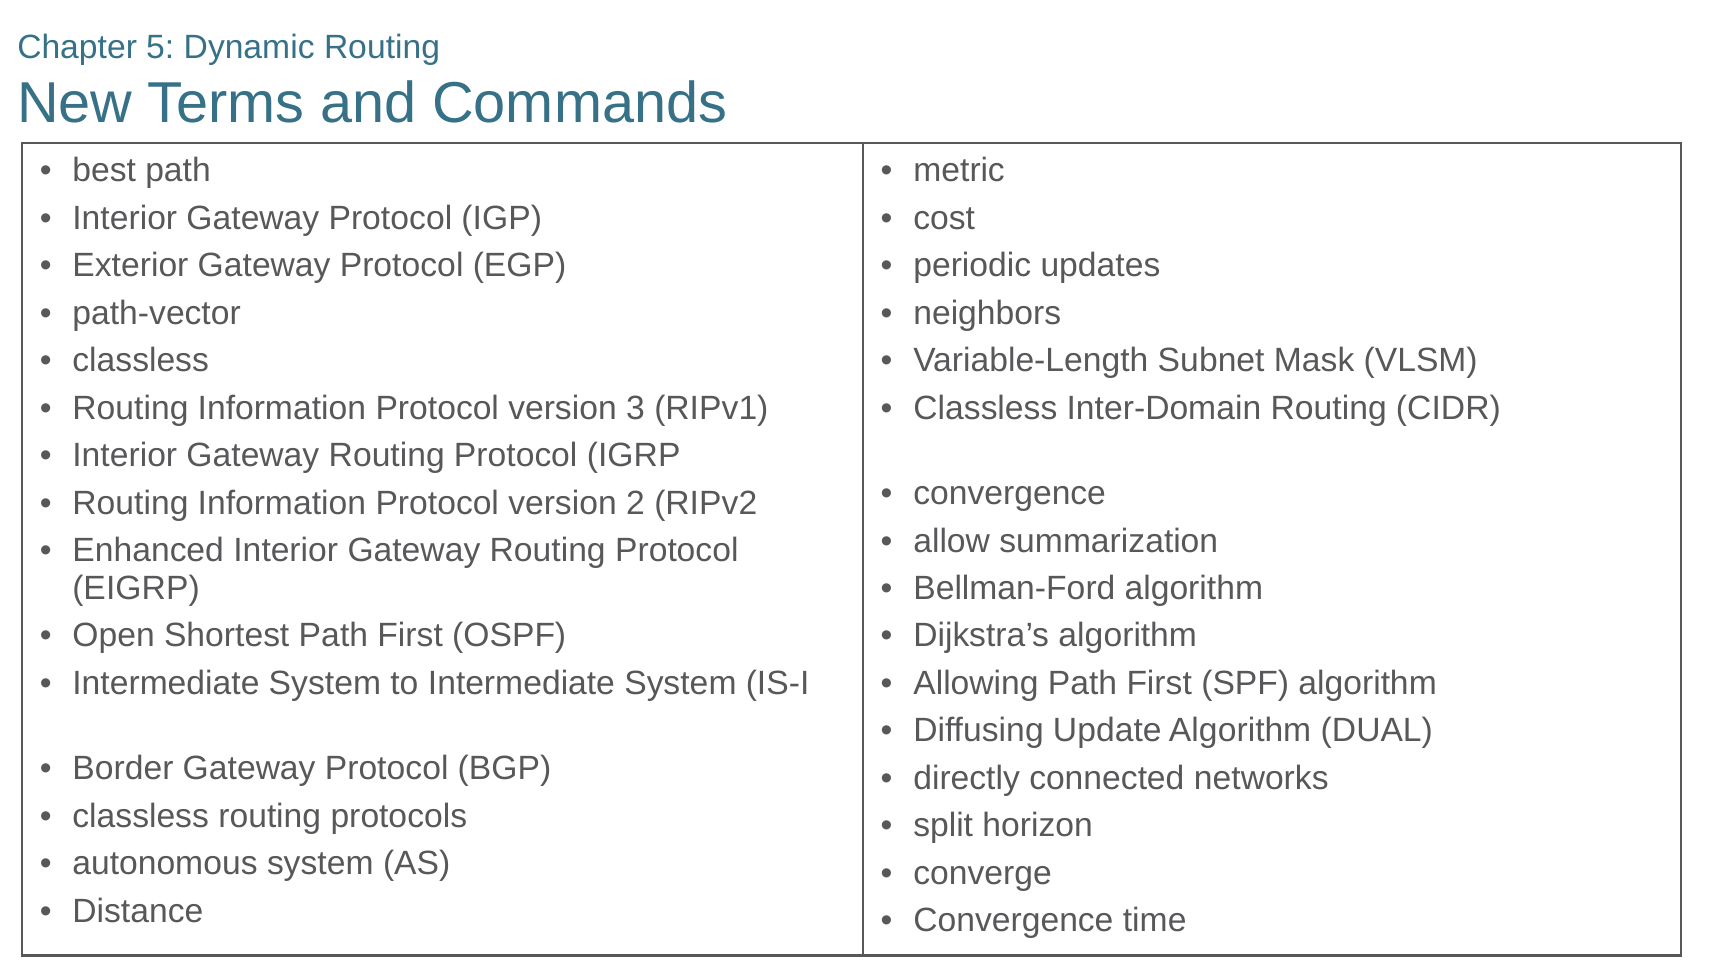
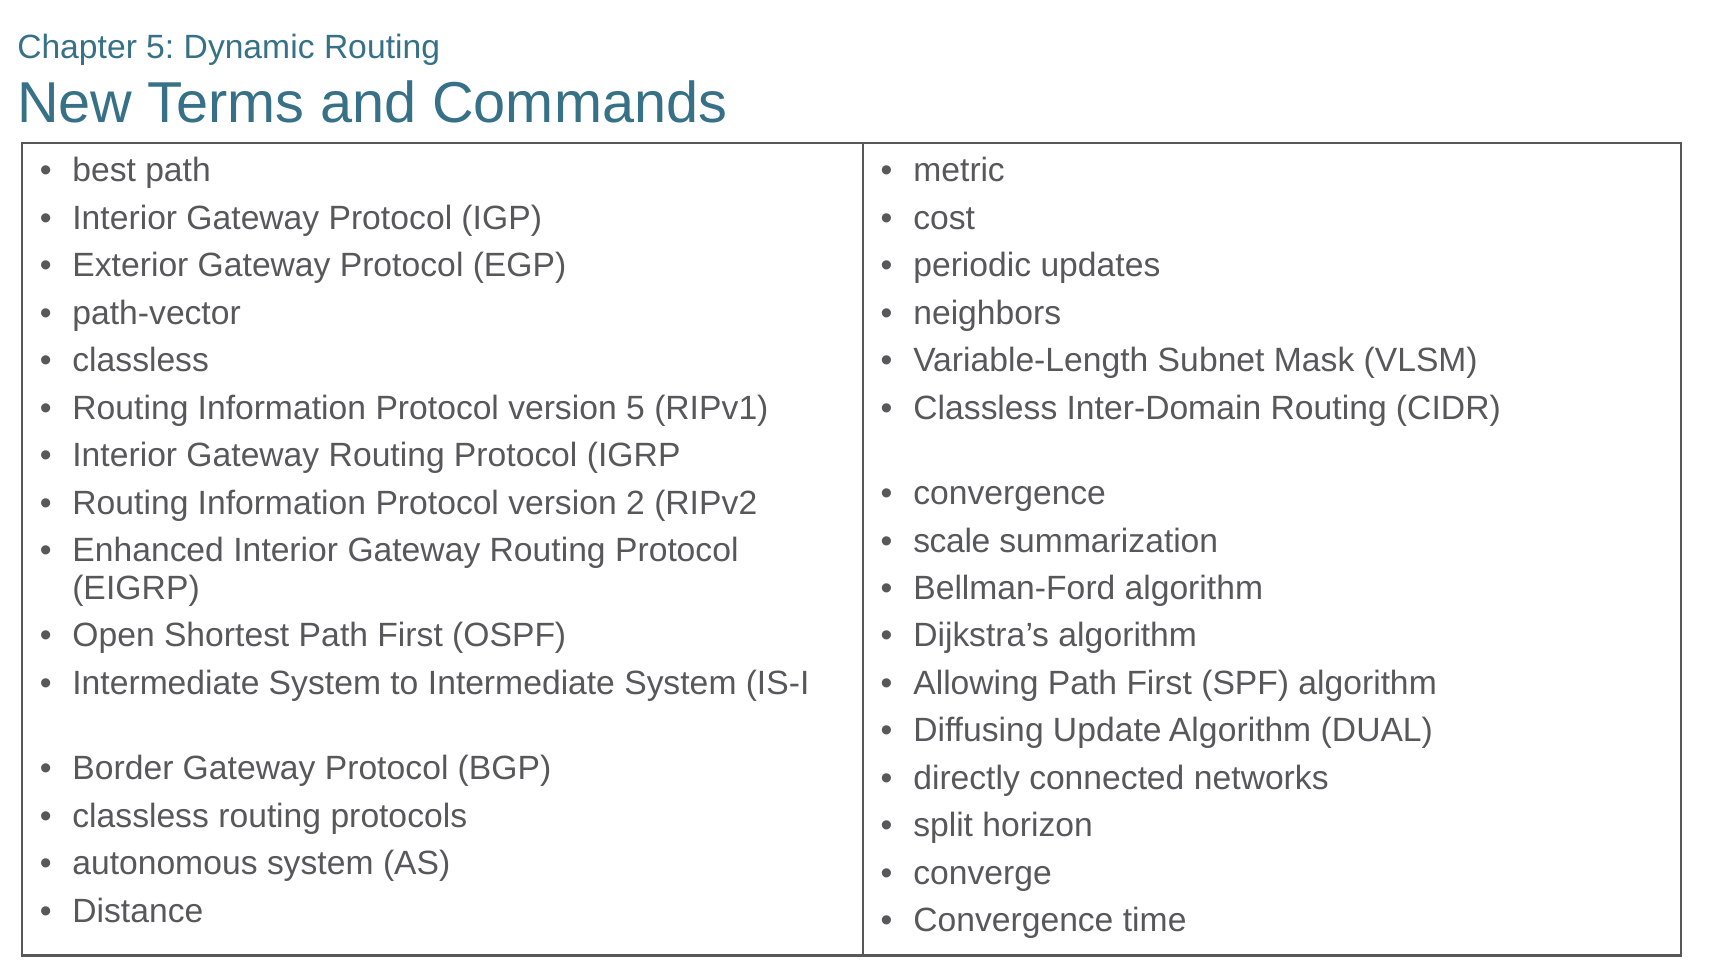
version 3: 3 -> 5
allow: allow -> scale
